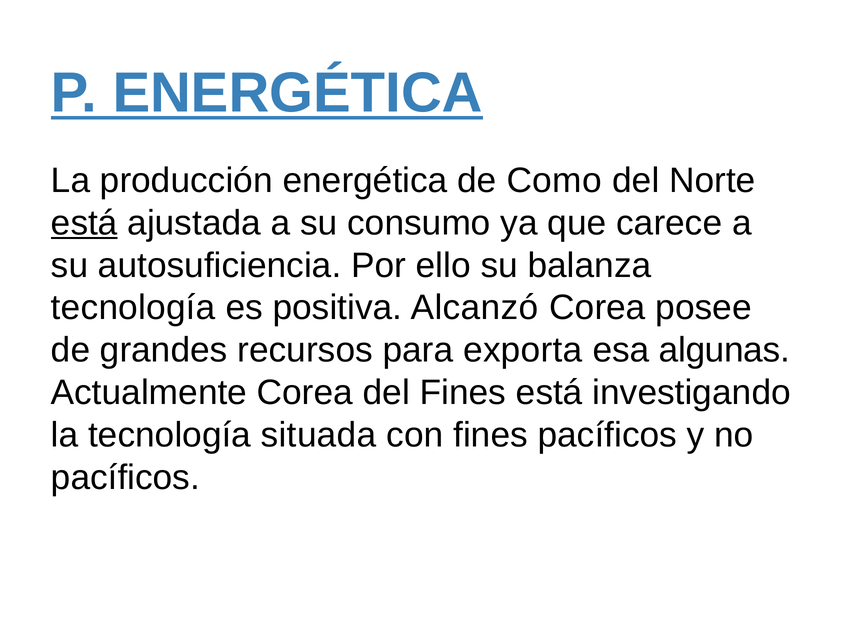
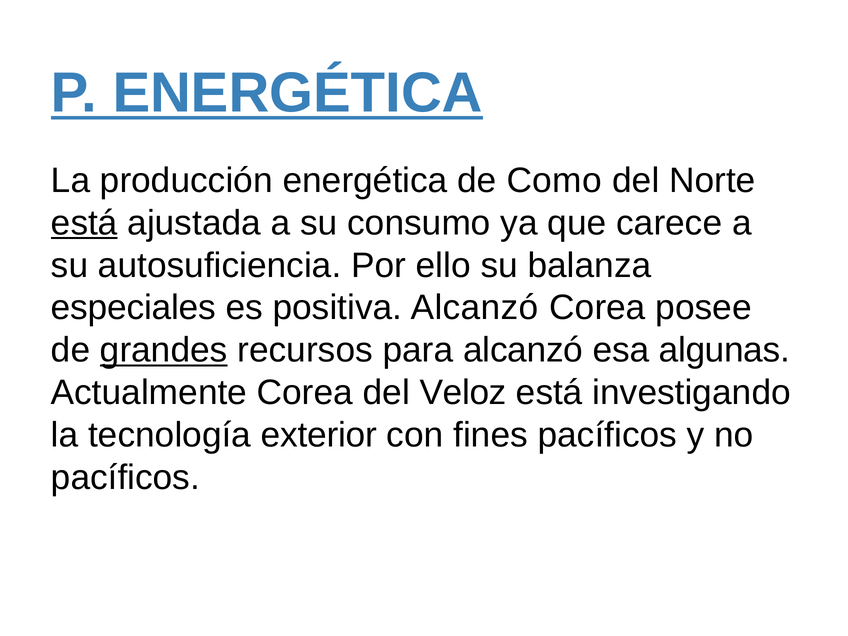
tecnología at (133, 308): tecnología -> especiales
grandes underline: none -> present
para exporta: exporta -> alcanzó
del Fines: Fines -> Veloz
situada: situada -> exterior
